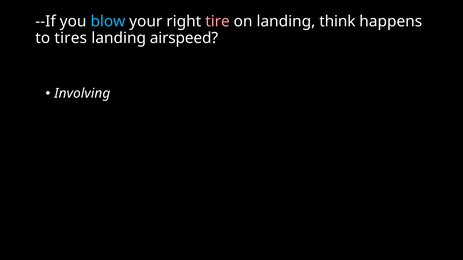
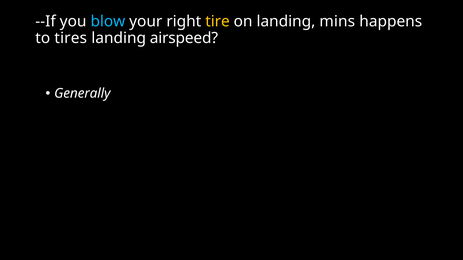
tire colour: pink -> yellow
think: think -> mins
Involving: Involving -> Generally
